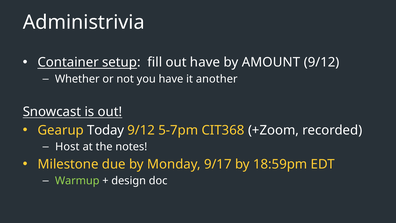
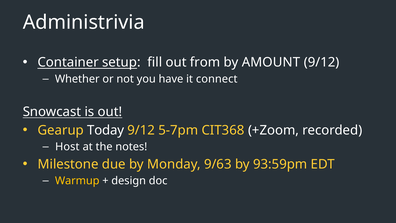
out have: have -> from
another: another -> connect
9/17: 9/17 -> 9/63
18:59pm: 18:59pm -> 93:59pm
Warmup colour: light green -> yellow
